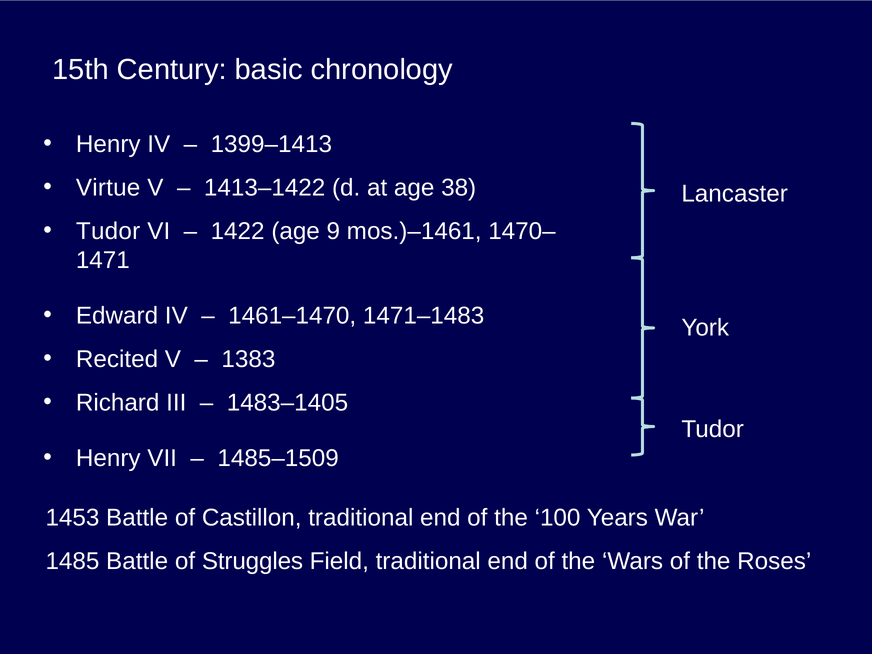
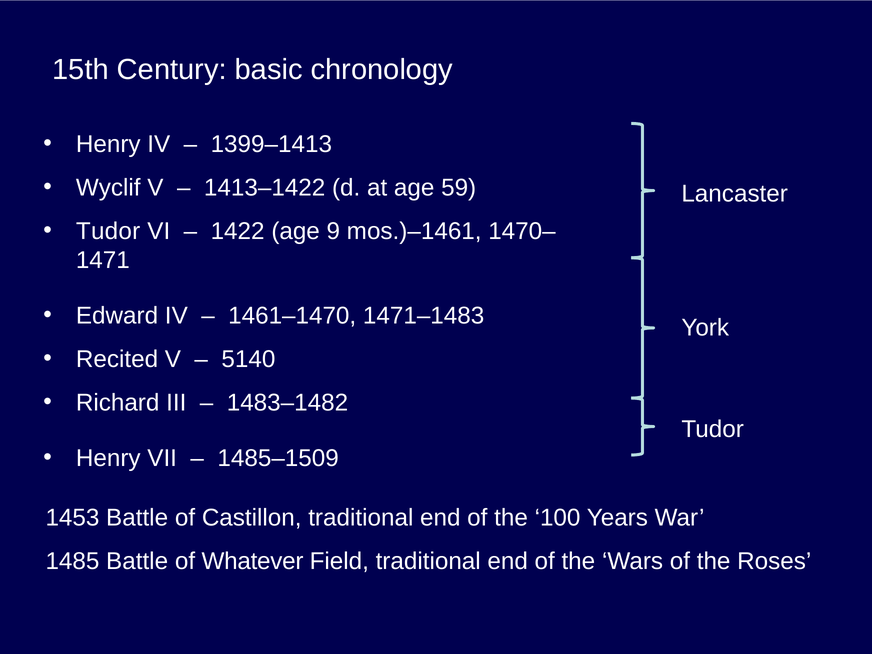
Virtue: Virtue -> Wyclif
38: 38 -> 59
1383: 1383 -> 5140
1483–1405: 1483–1405 -> 1483–1482
Struggles: Struggles -> Whatever
